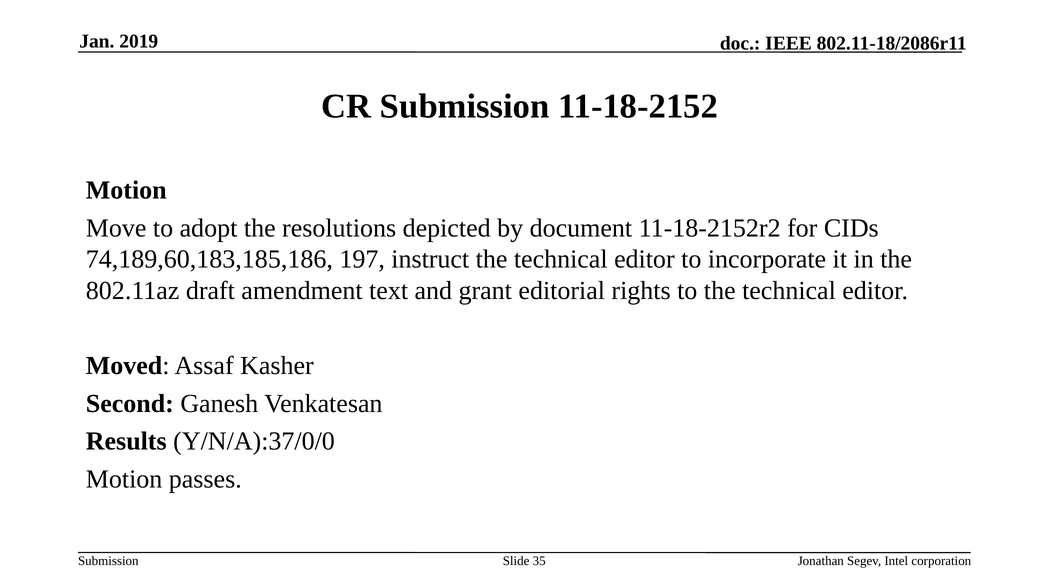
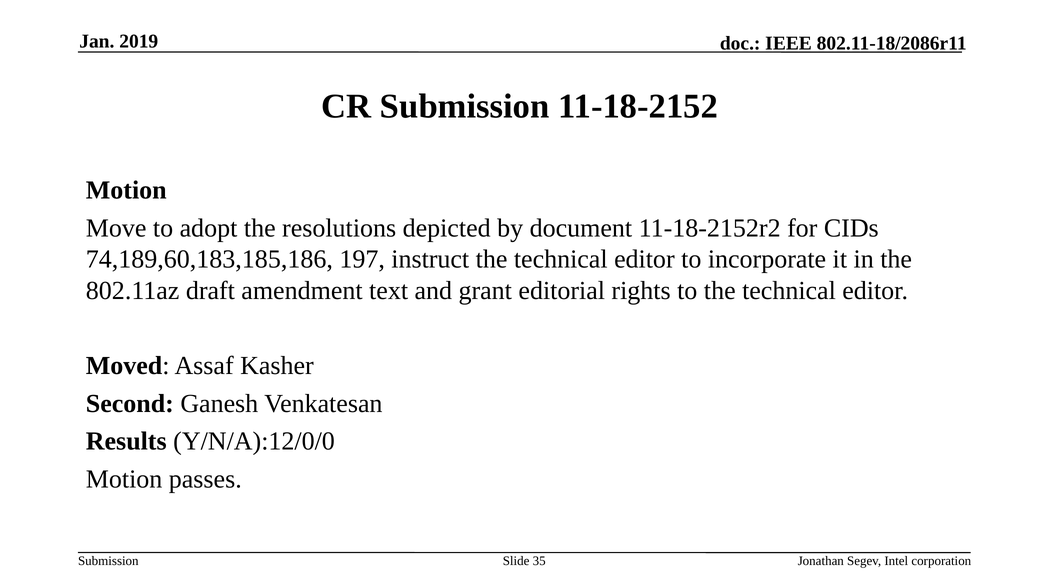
Y/N/A):37/0/0: Y/N/A):37/0/0 -> Y/N/A):12/0/0
